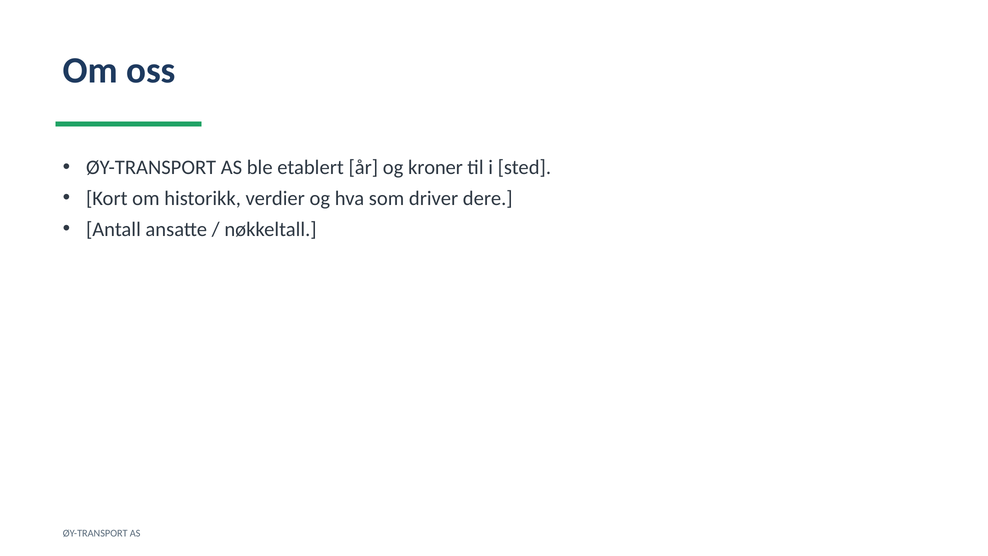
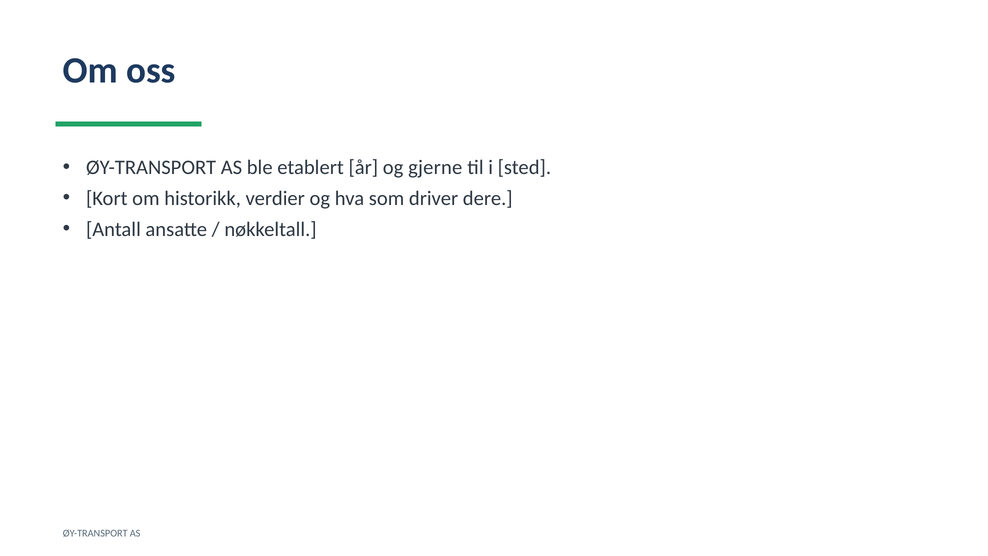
kroner: kroner -> gjerne
